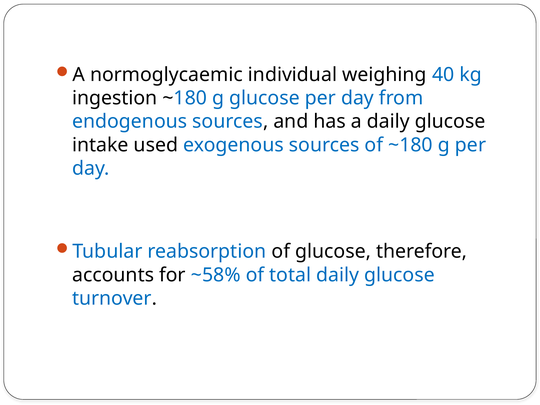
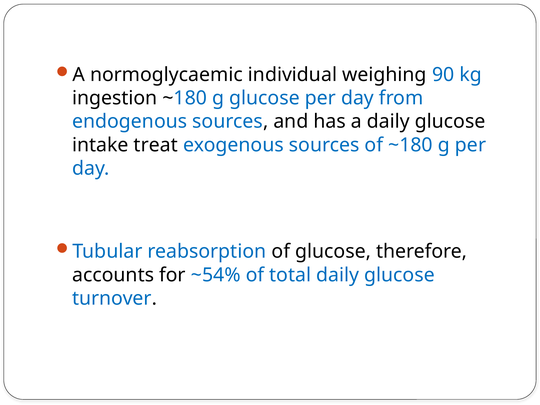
40: 40 -> 90
used: used -> treat
~58%: ~58% -> ~54%
